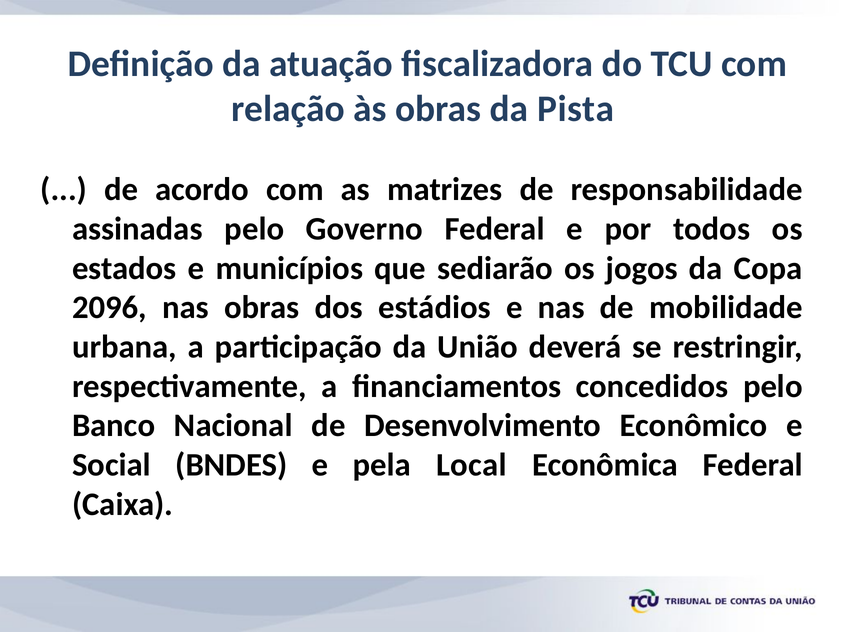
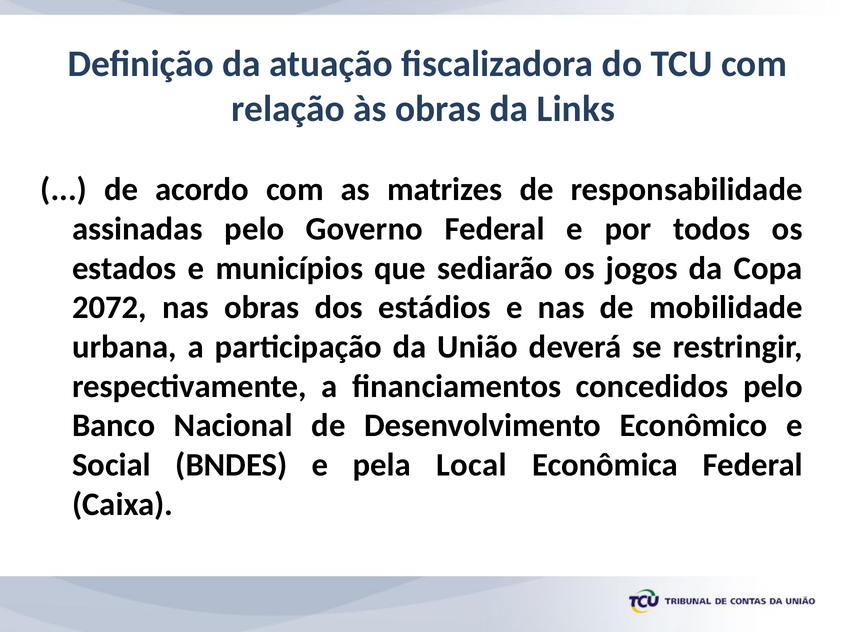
Pista: Pista -> Links
2096: 2096 -> 2072
